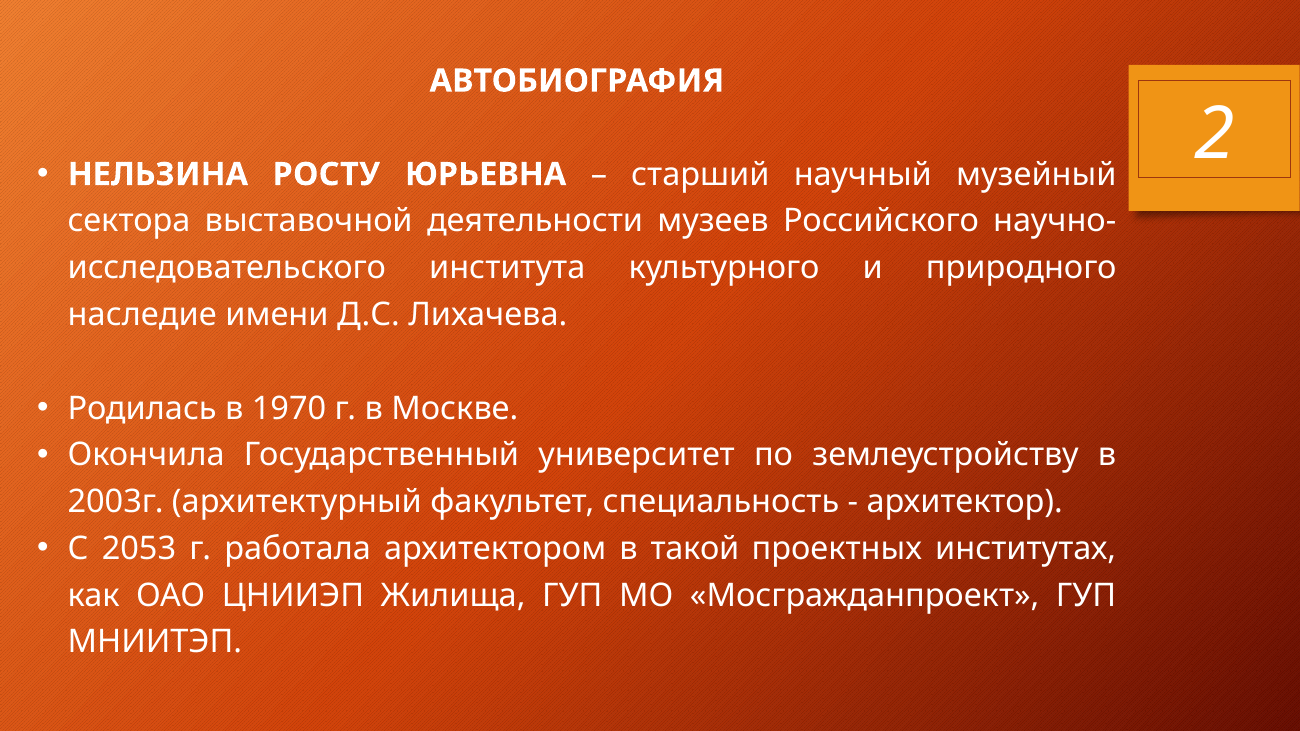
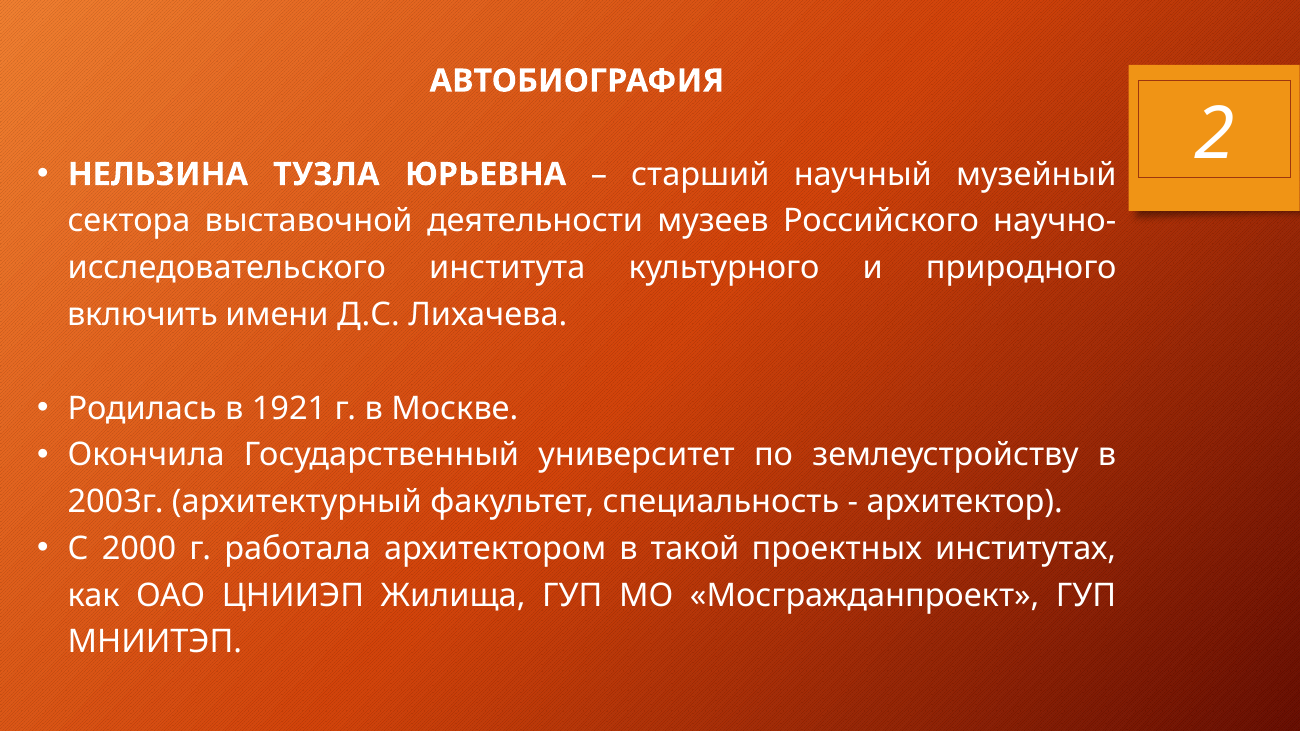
РОСТУ: РОСТУ -> ТУЗЛА
наследие: наследие -> включить
1970: 1970 -> 1921
2053: 2053 -> 2000
